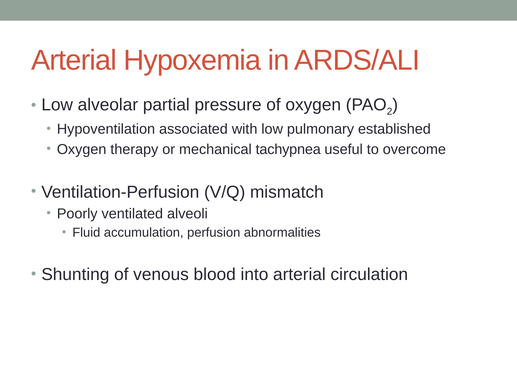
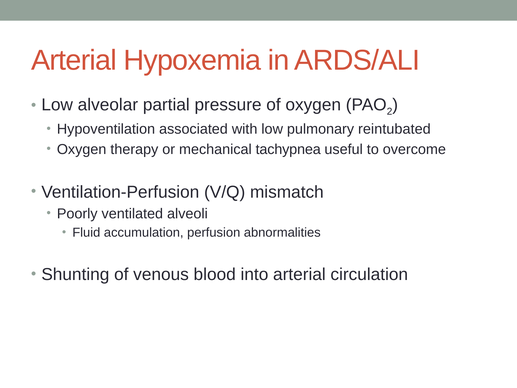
established: established -> reintubated
